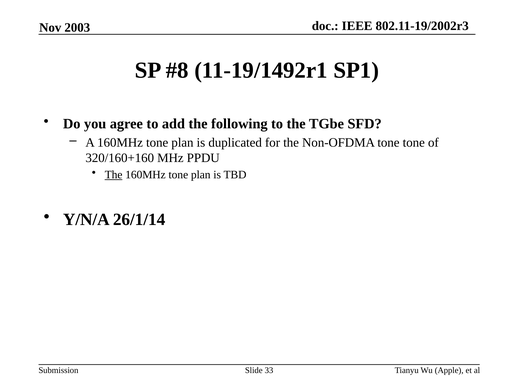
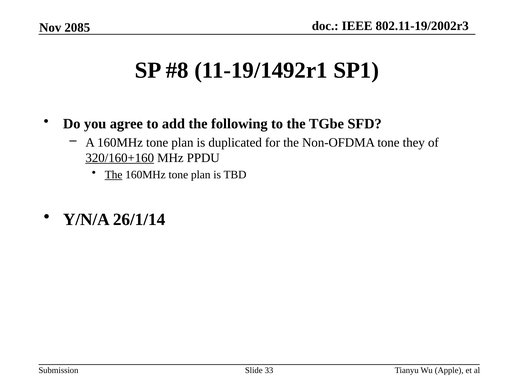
2003: 2003 -> 2085
tone tone: tone -> they
320/160+160 underline: none -> present
